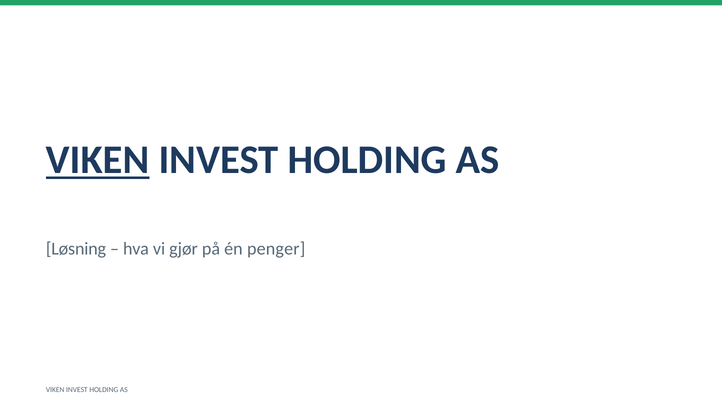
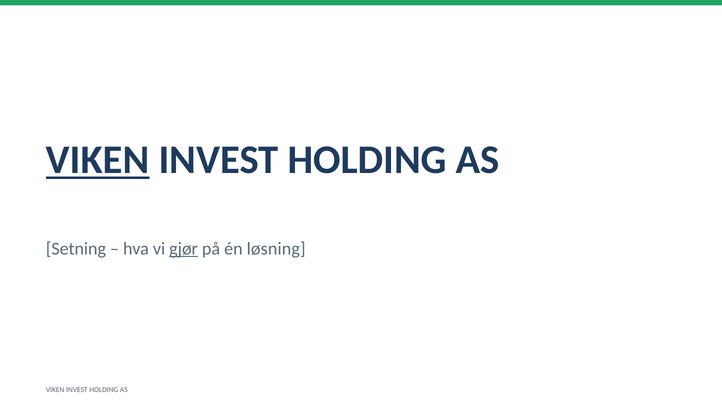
Løsning: Løsning -> Setning
gjør underline: none -> present
penger: penger -> løsning
